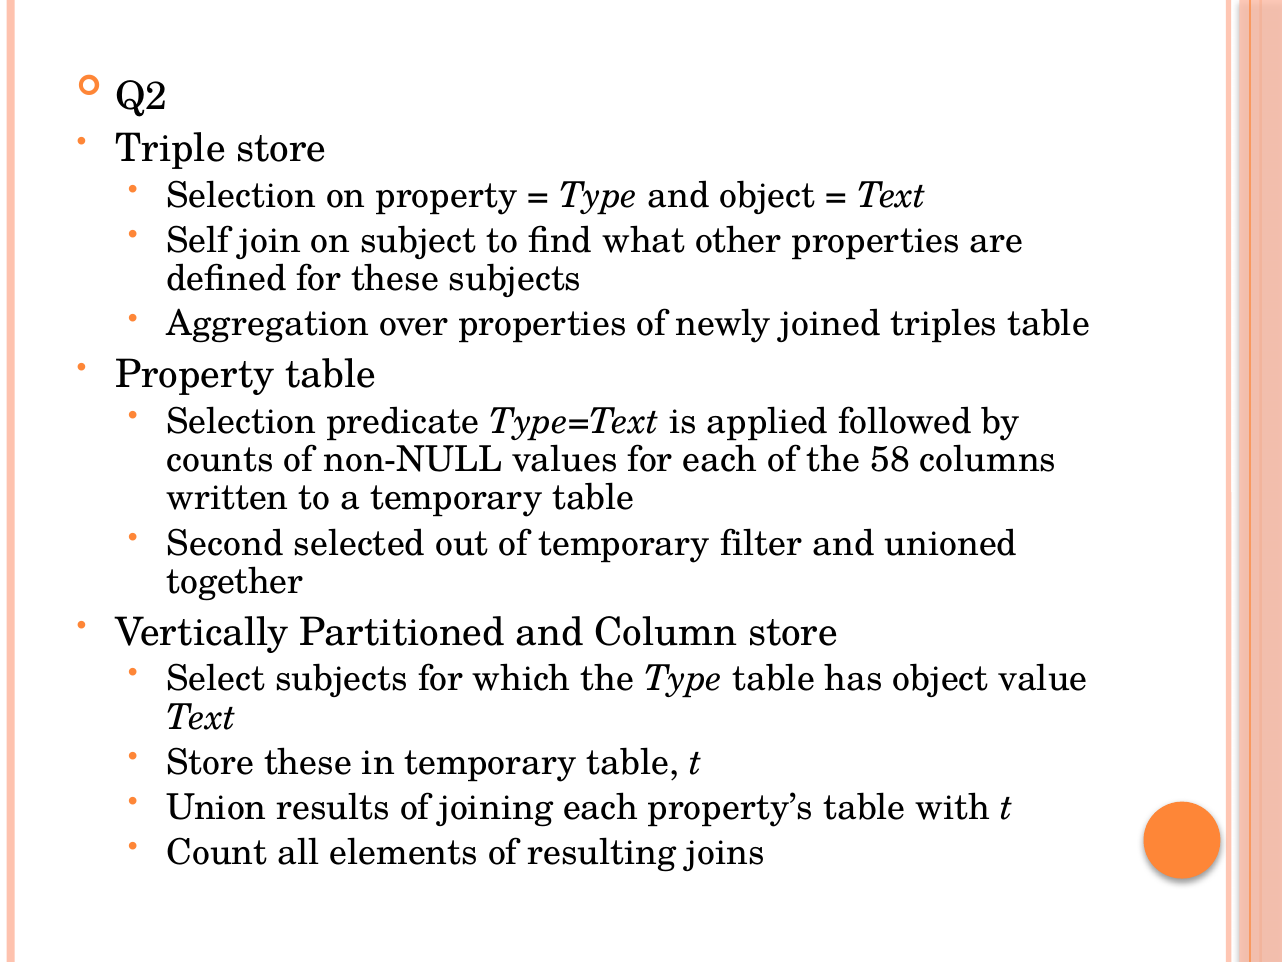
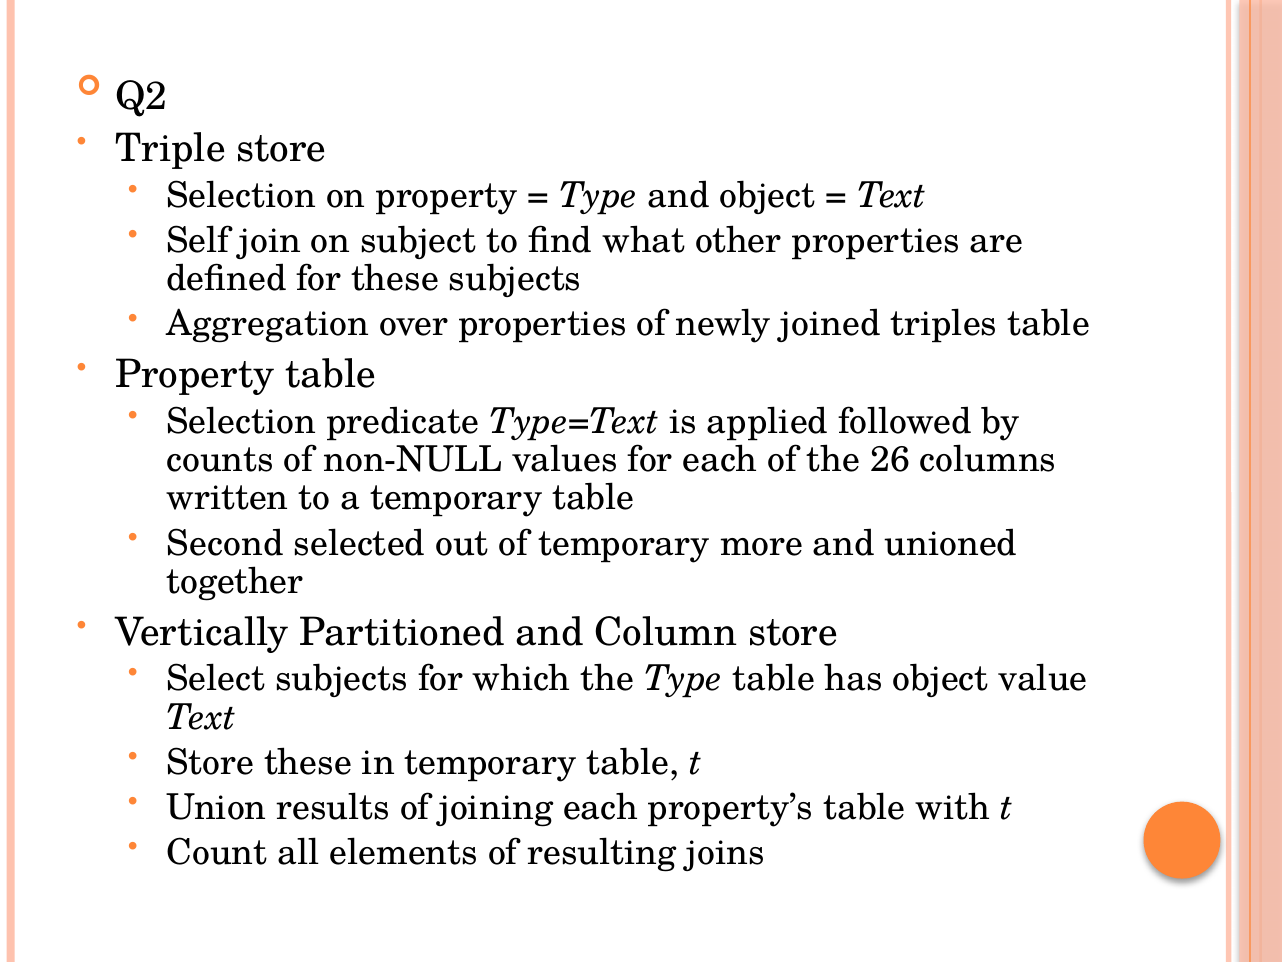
58: 58 -> 26
filter: filter -> more
